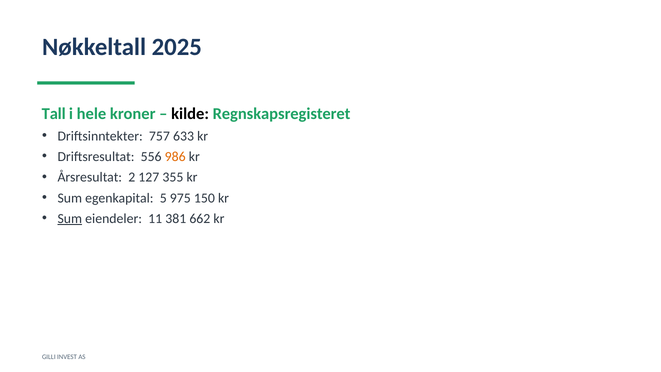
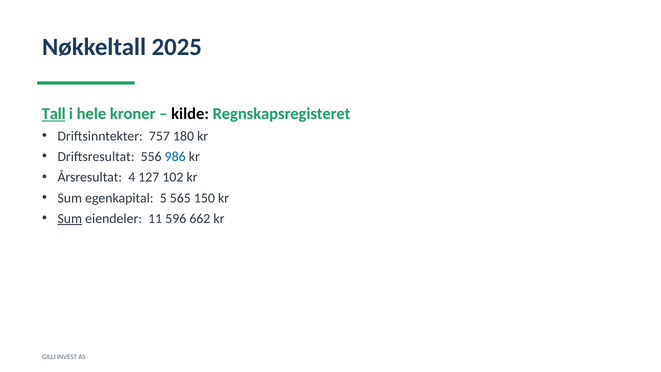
Tall underline: none -> present
633: 633 -> 180
986 colour: orange -> blue
2: 2 -> 4
355: 355 -> 102
975: 975 -> 565
381: 381 -> 596
